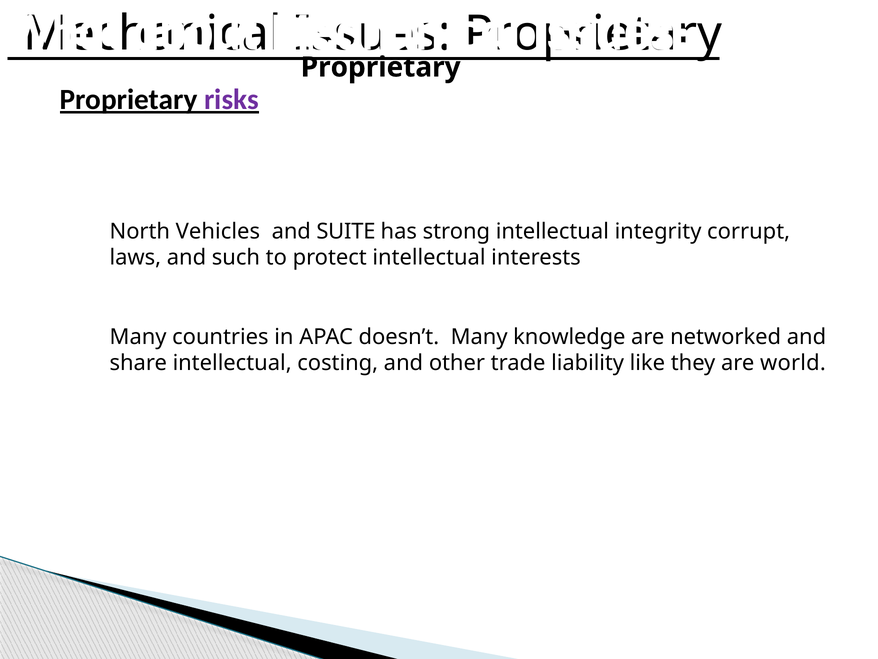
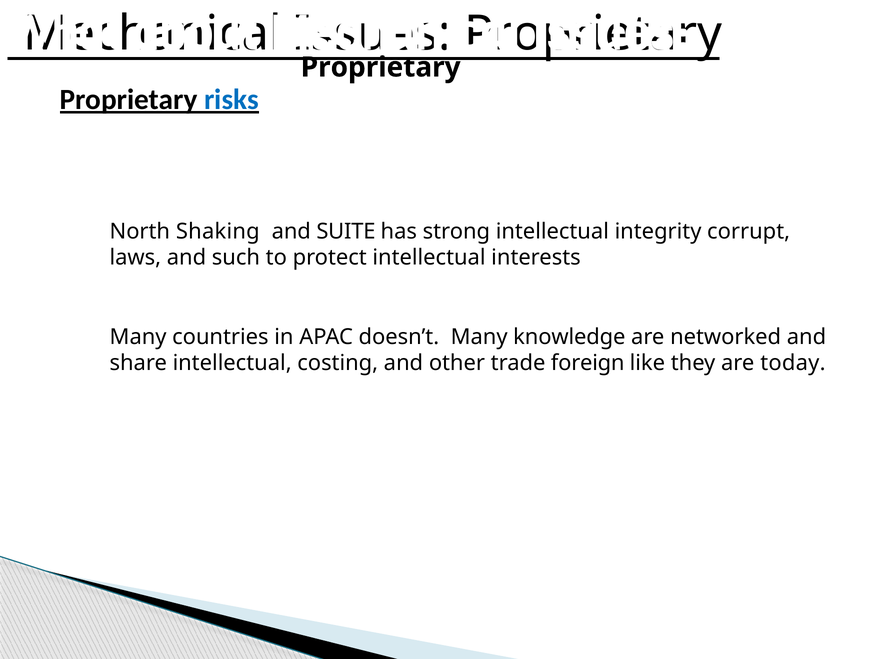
risks colour: purple -> blue
Vehicles: Vehicles -> Shaking
liability: liability -> foreign
world: world -> today
